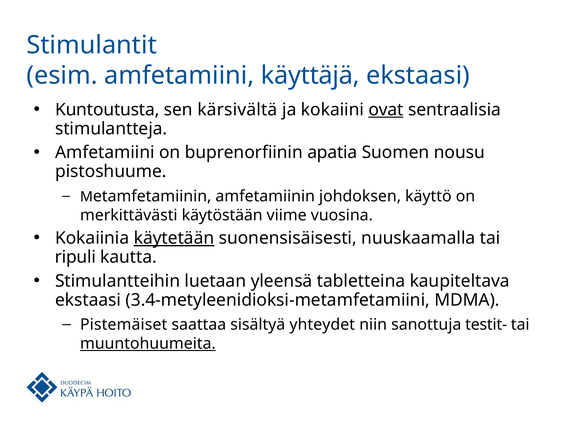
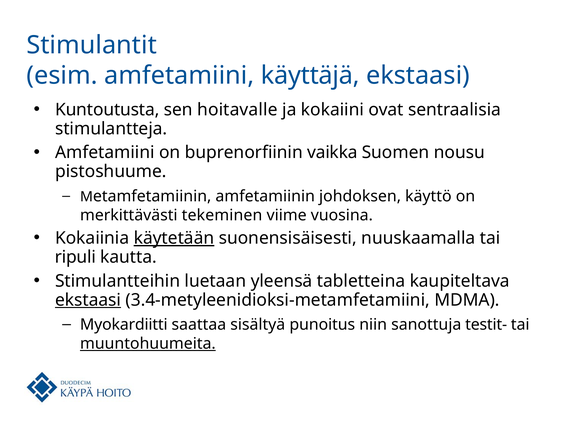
kärsivältä: kärsivältä -> hoitavalle
ovat underline: present -> none
apatia: apatia -> vaikka
käytöstään: käytöstään -> tekeminen
ekstaasi at (88, 300) underline: none -> present
Pistemäiset: Pistemäiset -> Myokardiitti
yhteydet: yhteydet -> punoitus
